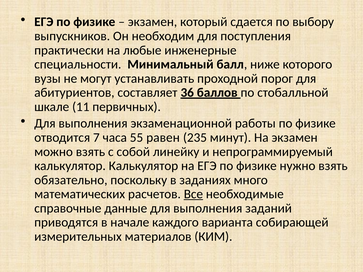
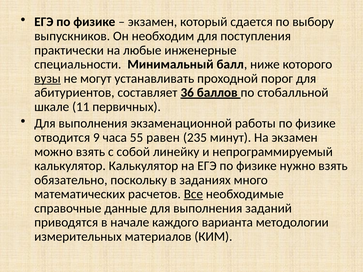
вузы underline: none -> present
7: 7 -> 9
собирающей: собирающей -> методологии
